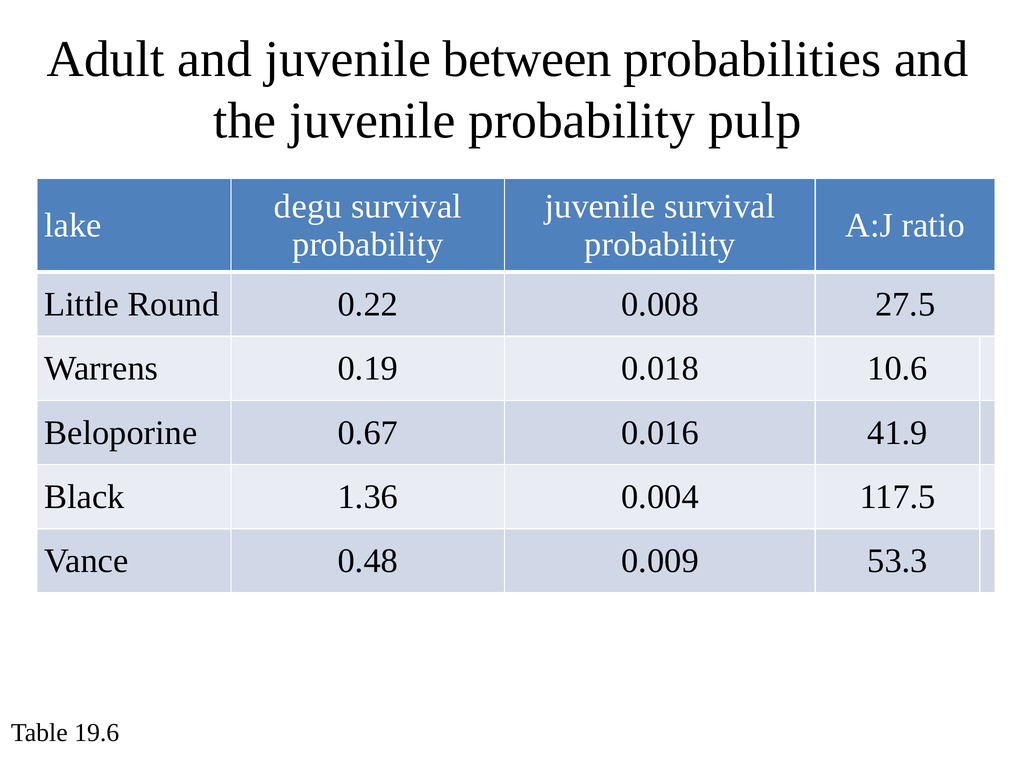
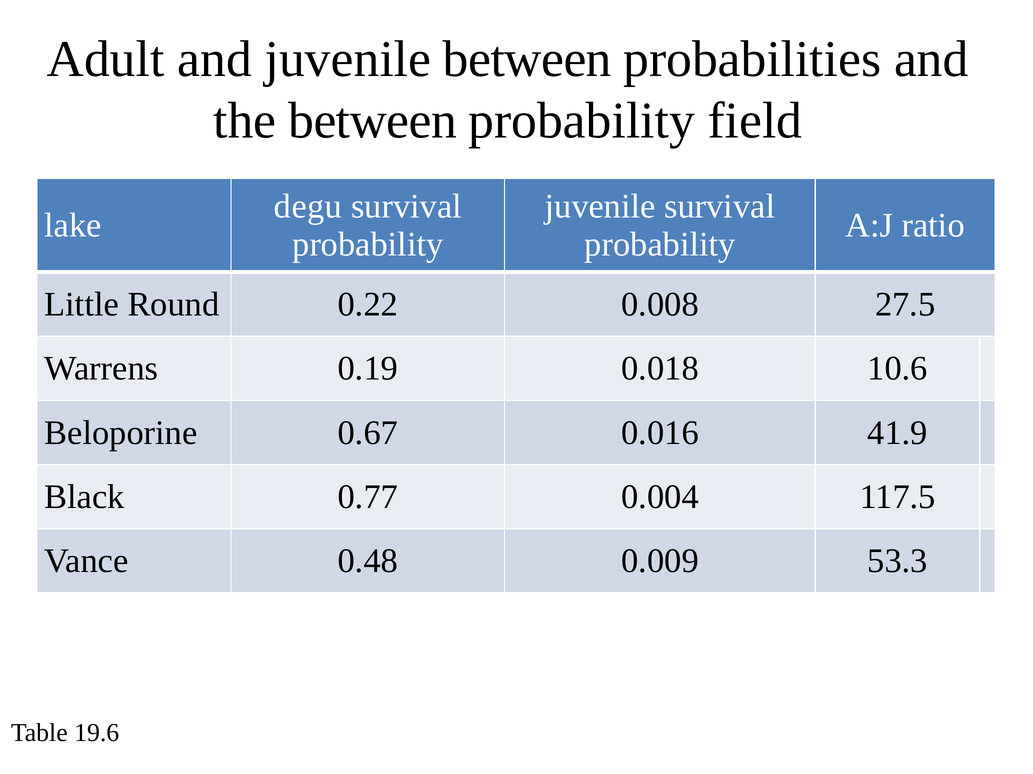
the juvenile: juvenile -> between
pulp: pulp -> field
1.36: 1.36 -> 0.77
